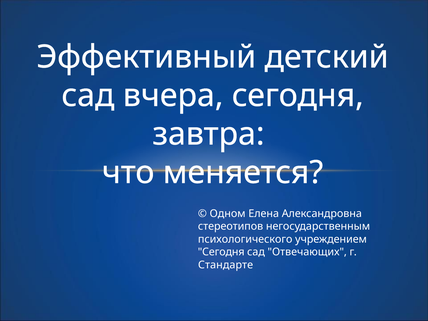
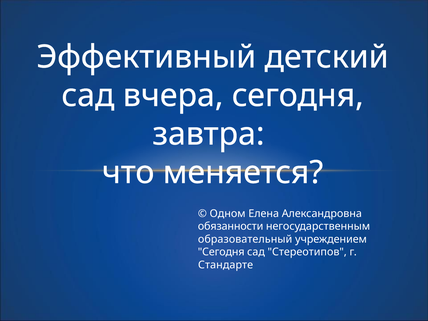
стереотипов: стереотипов -> обязанности
психологического: психологического -> образовательный
Отвечающих: Отвечающих -> Стереотипов
